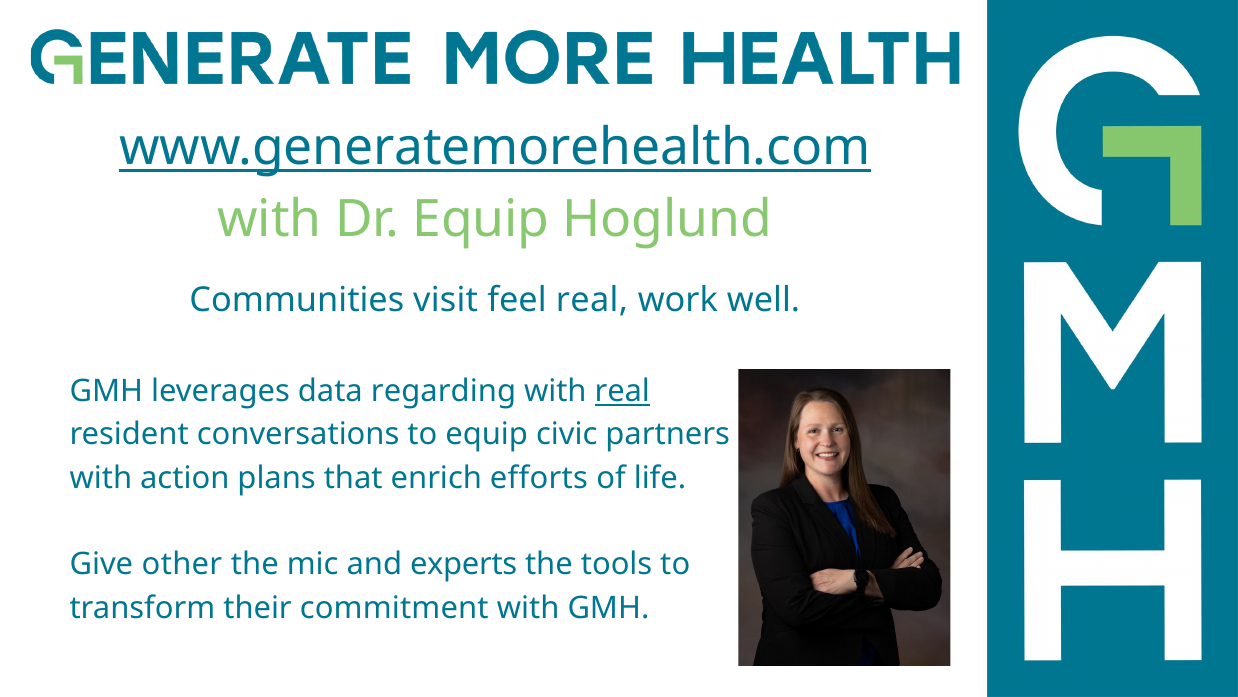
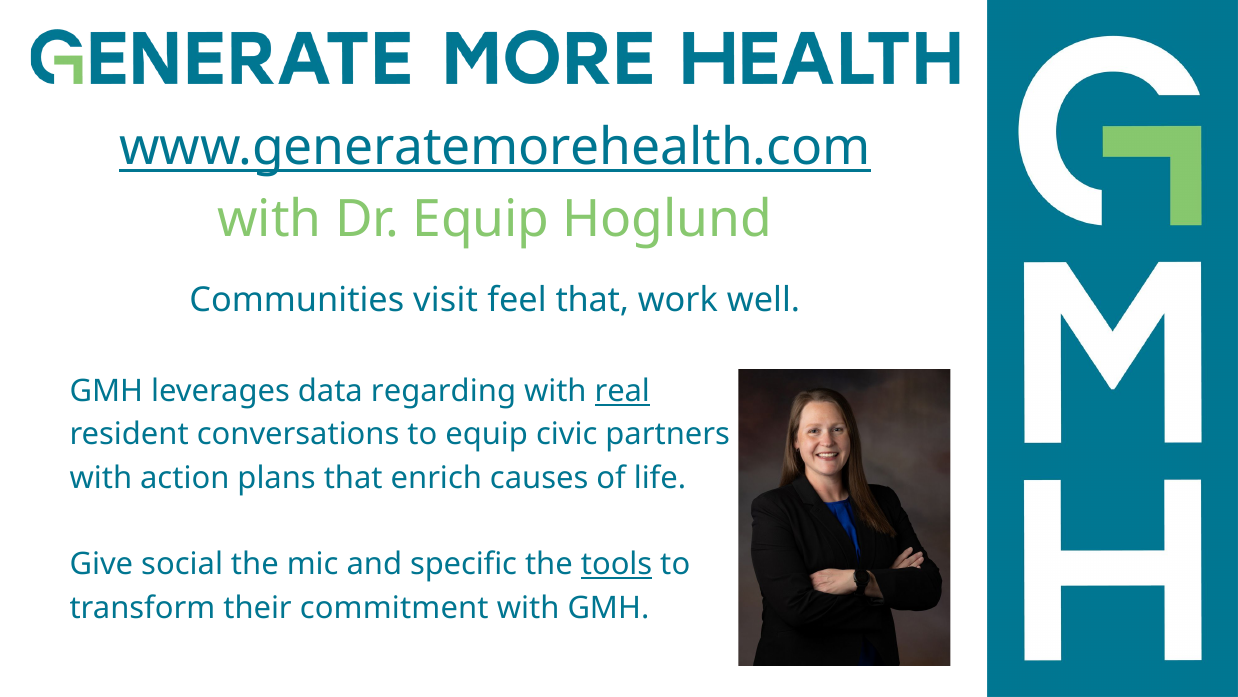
feel real: real -> that
efforts: efforts -> causes
other: other -> social
experts: experts -> specific
tools underline: none -> present
